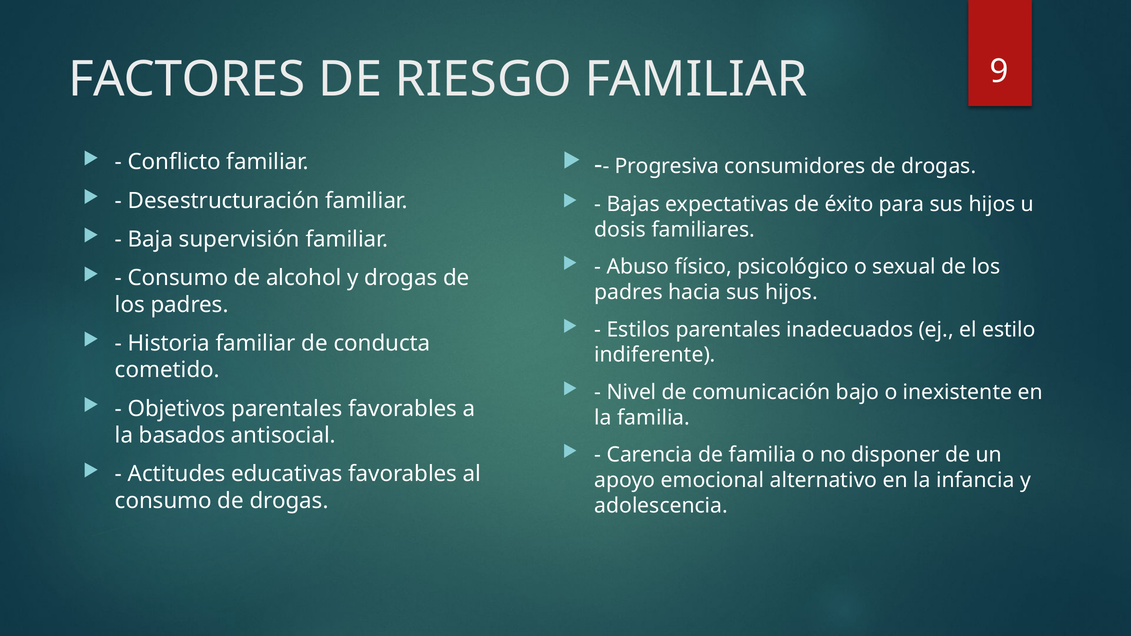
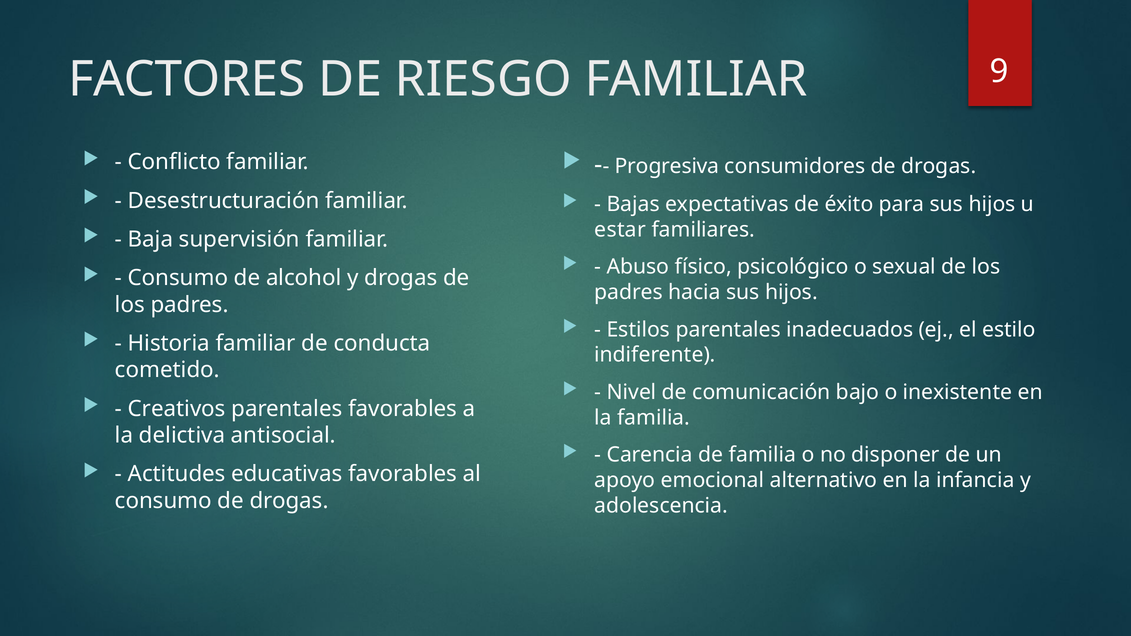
dosis: dosis -> estar
Objetivos: Objetivos -> Creativos
basados: basados -> delictiva
